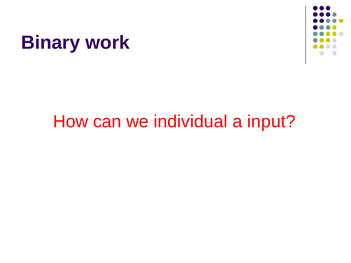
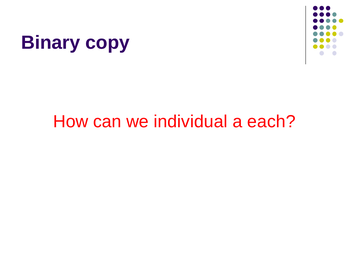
work: work -> copy
input: input -> each
